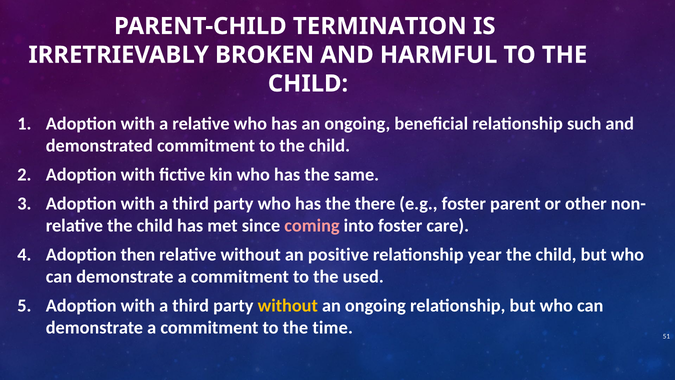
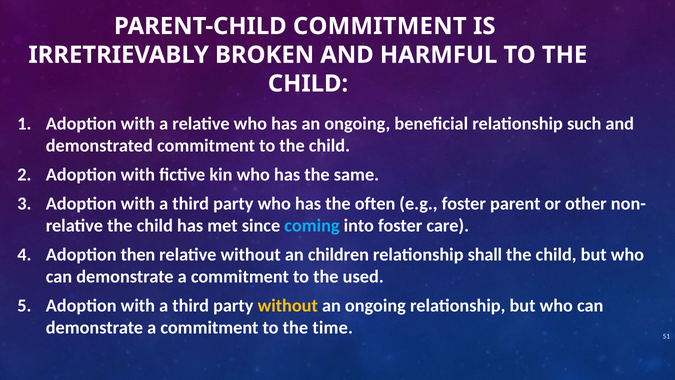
PARENT-CHILD TERMINATION: TERMINATION -> COMMITMENT
there: there -> often
coming colour: pink -> light blue
positive: positive -> children
year: year -> shall
